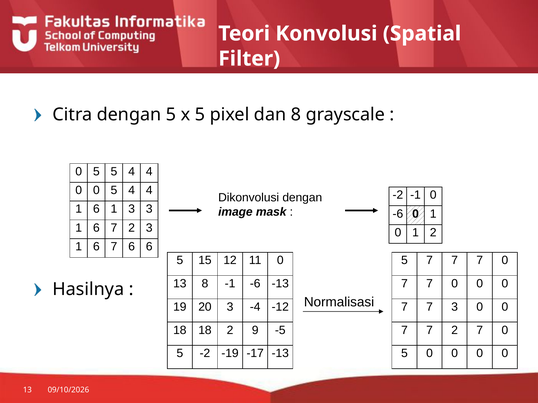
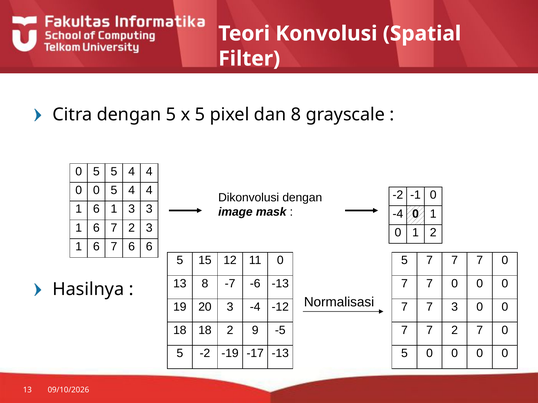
-6 at (398, 214): -6 -> -4
8 -1: -1 -> -7
